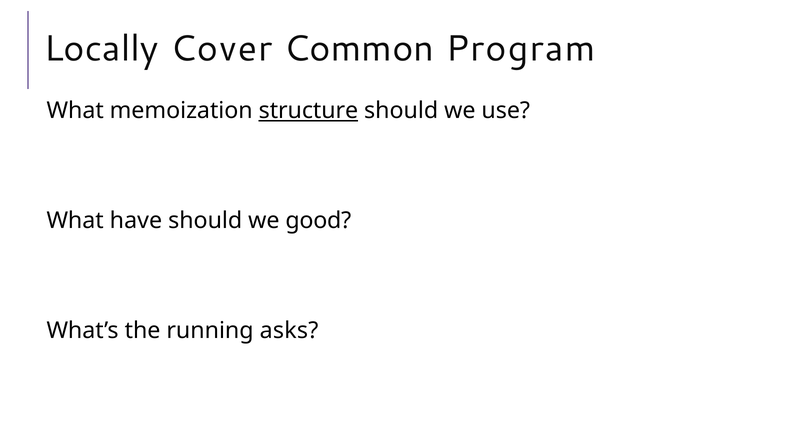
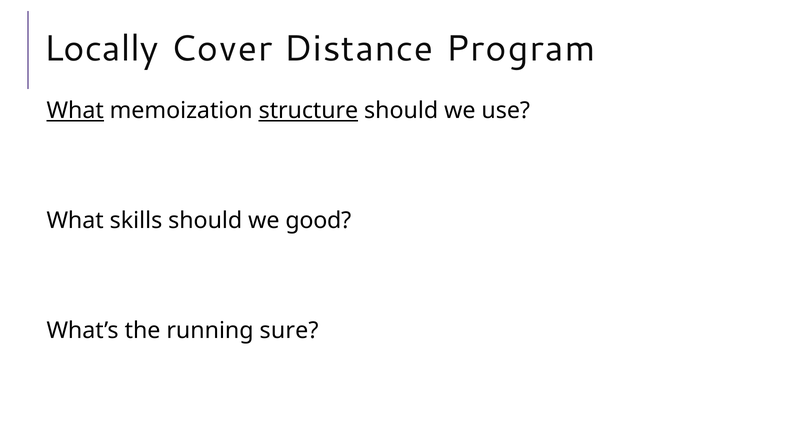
Common: Common -> Distance
What at (75, 111) underline: none -> present
have: have -> skills
asks: asks -> sure
